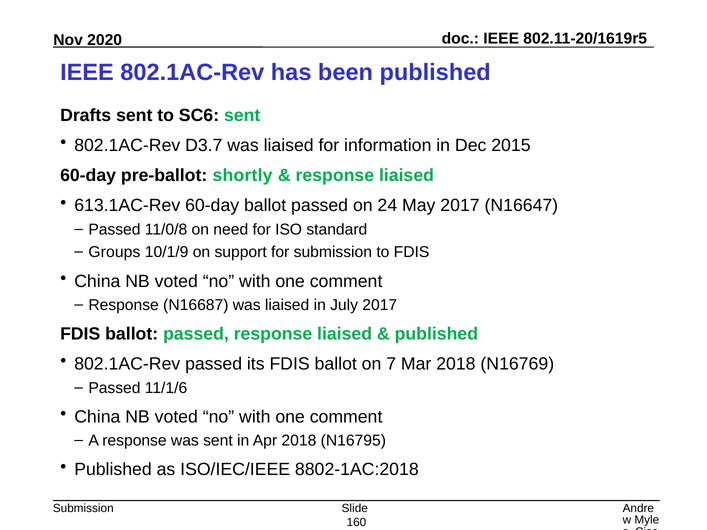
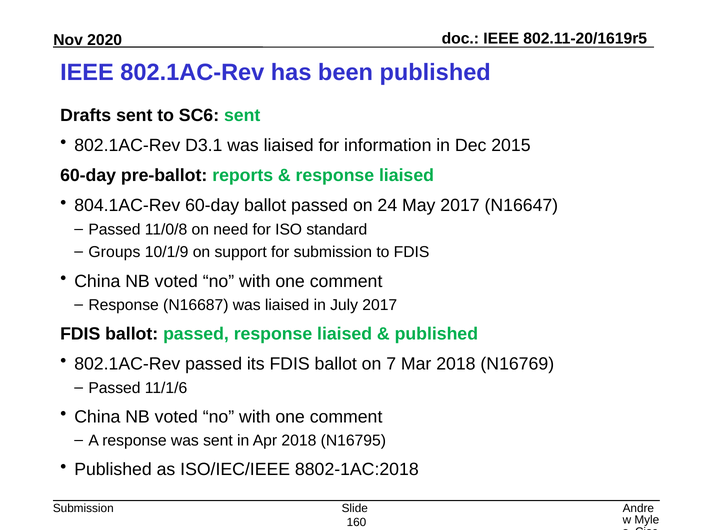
D3.7: D3.7 -> D3.1
shortly: shortly -> reports
613.1AC-Rev: 613.1AC-Rev -> 804.1AC-Rev
